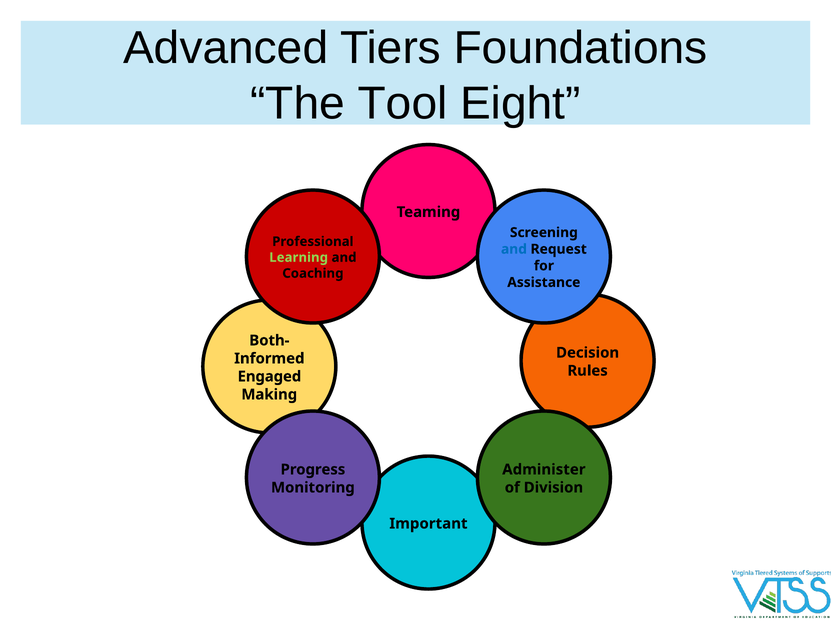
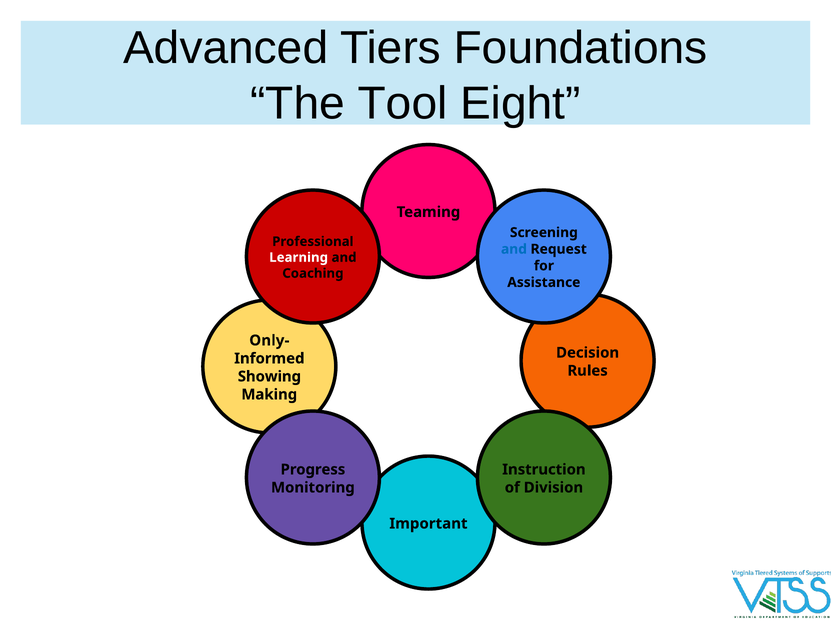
Learning colour: light green -> white
Both-: Both- -> Only-
Engaged: Engaged -> Showing
Administer: Administer -> Instruction
